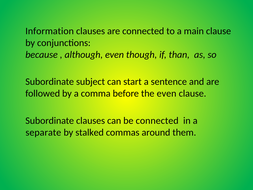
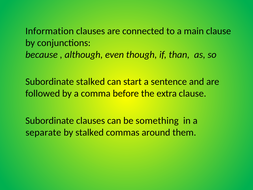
Subordinate subject: subject -> stalked
the even: even -> extra
be connected: connected -> something
